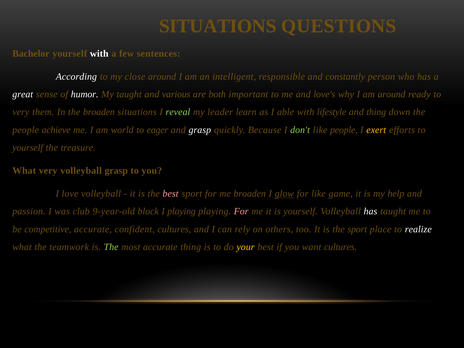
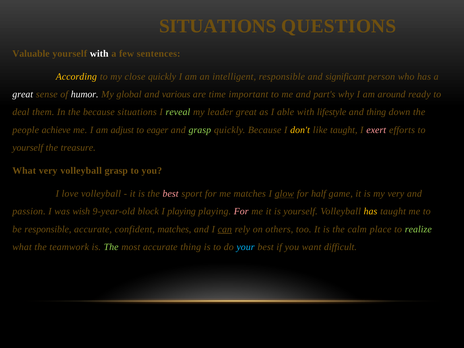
Bachelor: Bachelor -> Valuable
According colour: white -> yellow
close around: around -> quickly
constantly: constantly -> significant
My taught: taught -> global
both: both -> time
love's: love's -> part's
very at (21, 112): very -> deal
the broaden: broaden -> because
leader learn: learn -> great
world: world -> adjust
grasp at (200, 130) colour: white -> light green
don't colour: light green -> yellow
like people: people -> taught
exert colour: yellow -> pink
me broaden: broaden -> matches
for like: like -> half
my help: help -> very
club: club -> wish
has at (371, 211) colour: white -> yellow
be competitive: competitive -> responsible
confident cultures: cultures -> matches
can underline: none -> present
the sport: sport -> calm
realize colour: white -> light green
your colour: yellow -> light blue
want cultures: cultures -> difficult
